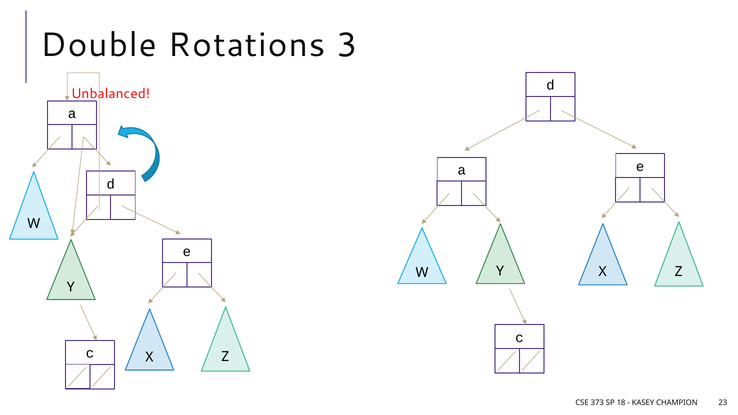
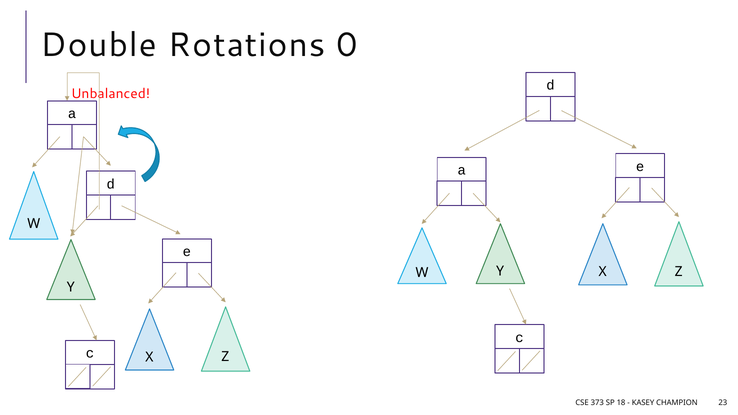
3: 3 -> 0
